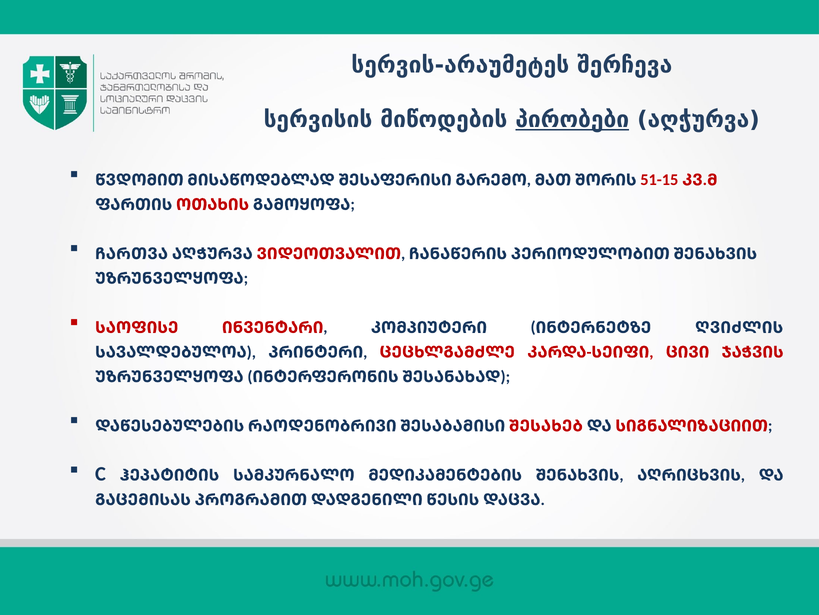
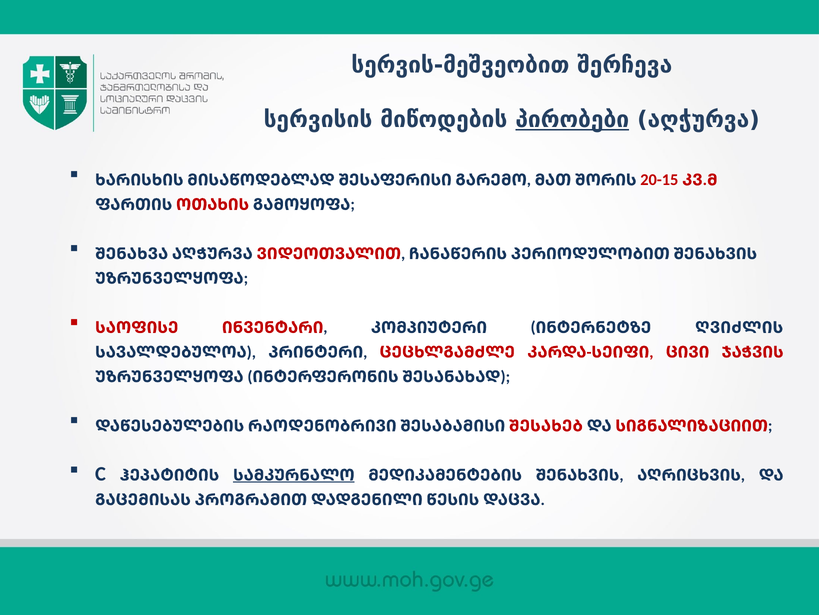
სერვის-არაუმეტეს: სერვის-არაუმეტეს -> სერვის-მეშვეობით
ᲬᲕᲓᲝᲛᲘᲗ: ᲬᲕᲓᲝᲛᲘᲗ -> ᲮᲐᲠᲘᲡᲮᲘᲡ
51-15: 51-15 -> 20-15
ᲩᲐᲠᲗᲕᲐ: ᲩᲐᲠᲗᲕᲐ -> ᲨᲔᲜᲐᲮᲕᲐ
ᲡᲐᲛᲙᲣᲠᲜᲐᲚᲝ underline: none -> present
